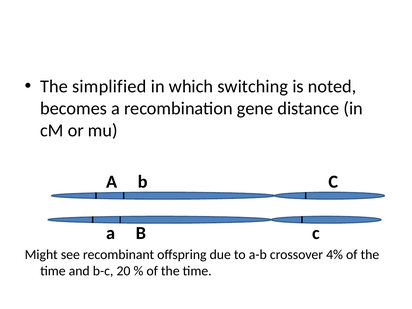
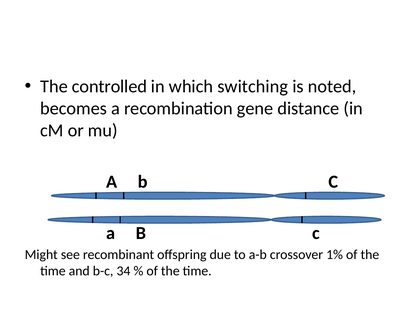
simplified: simplified -> controlled
4%: 4% -> 1%
20: 20 -> 34
